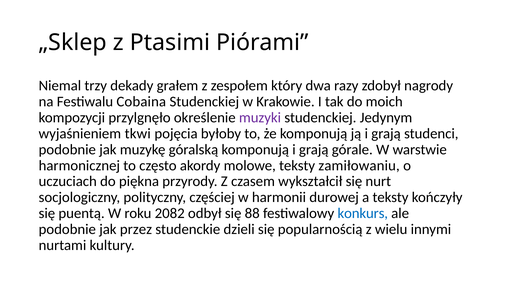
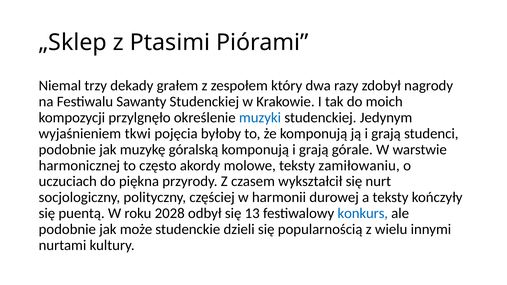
Cobaina: Cobaina -> Sawanty
muzyki colour: purple -> blue
2082: 2082 -> 2028
88: 88 -> 13
przez: przez -> może
